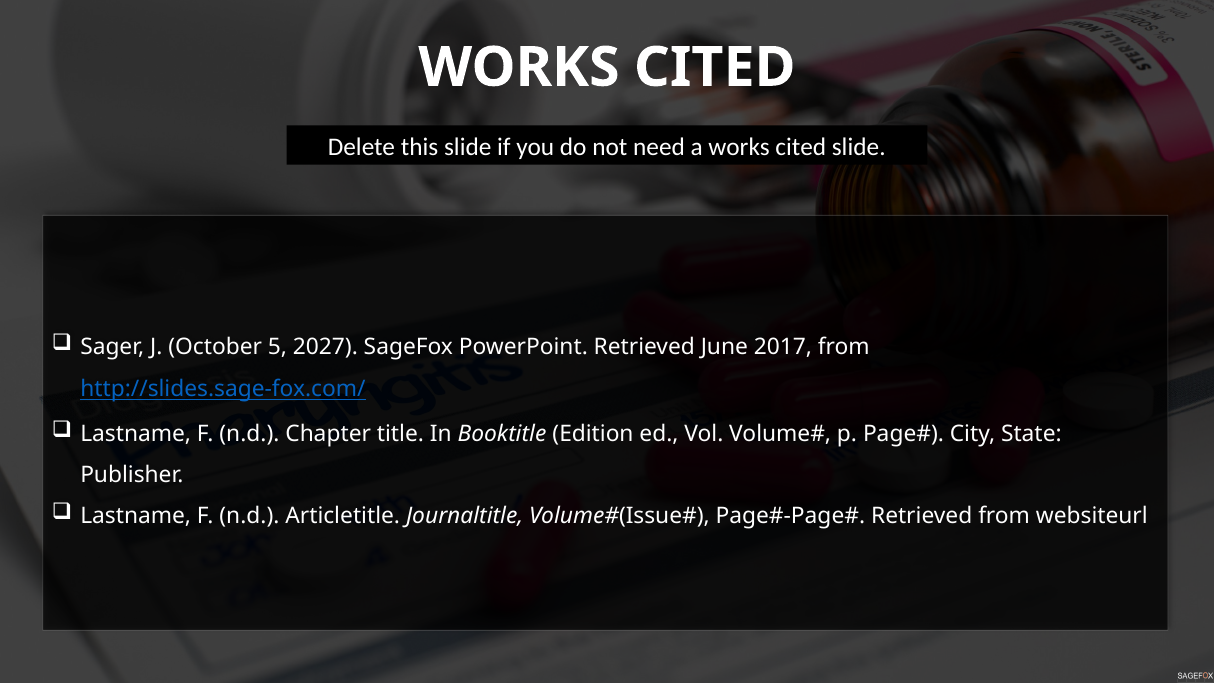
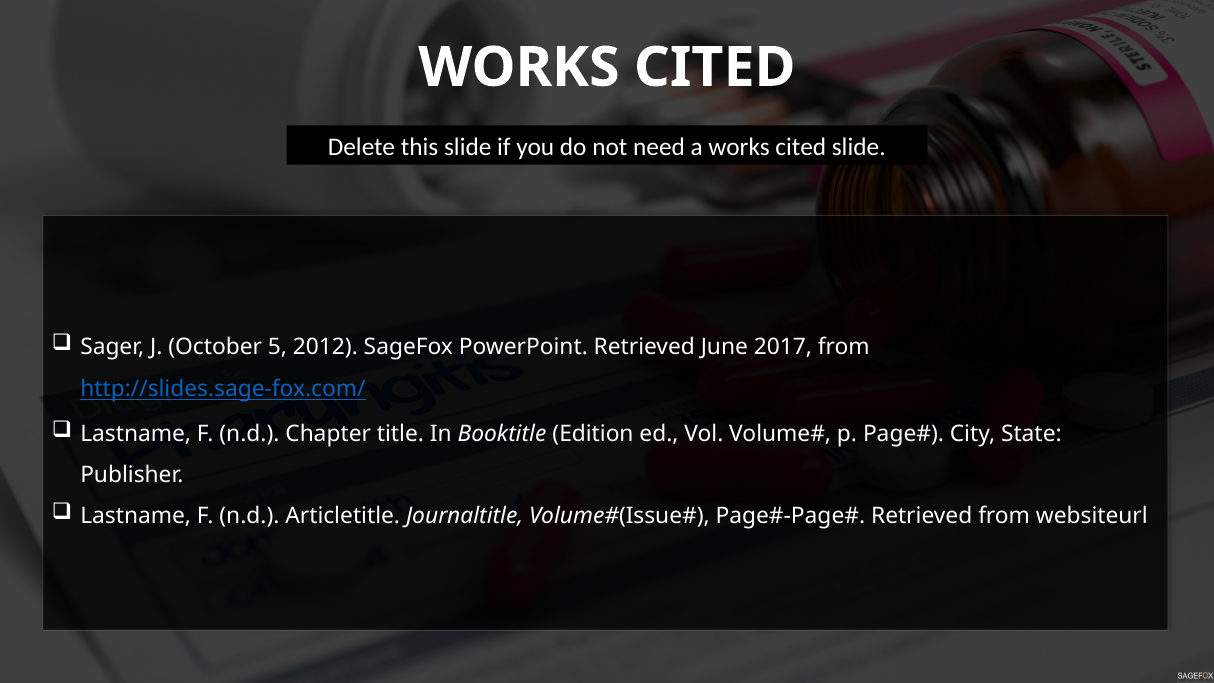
2027: 2027 -> 2012
